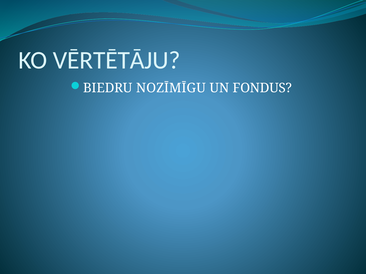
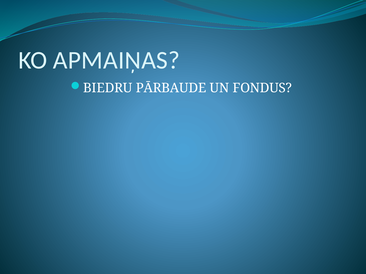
VĒRTĒTĀJU: VĒRTĒTĀJU -> APMAIŅAS
NOZĪMĪGU: NOZĪMĪGU -> PĀRBAUDE
